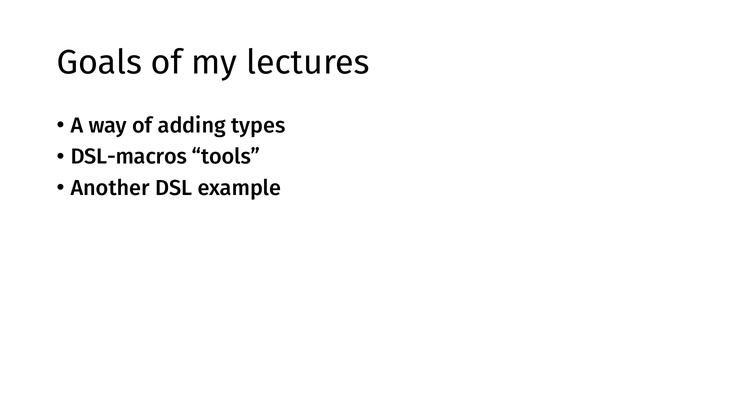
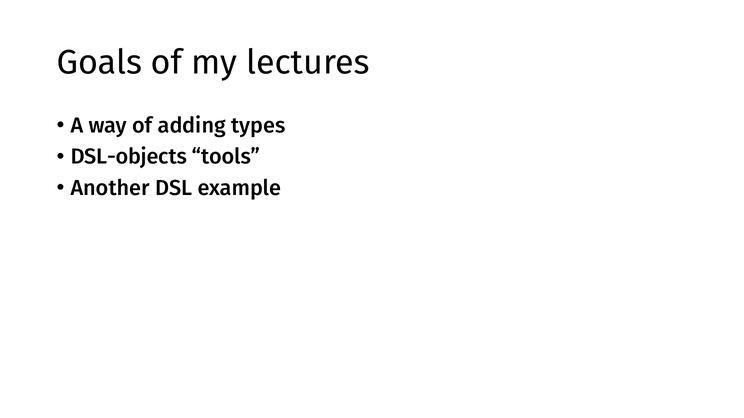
DSL-macros: DSL-macros -> DSL-objects
